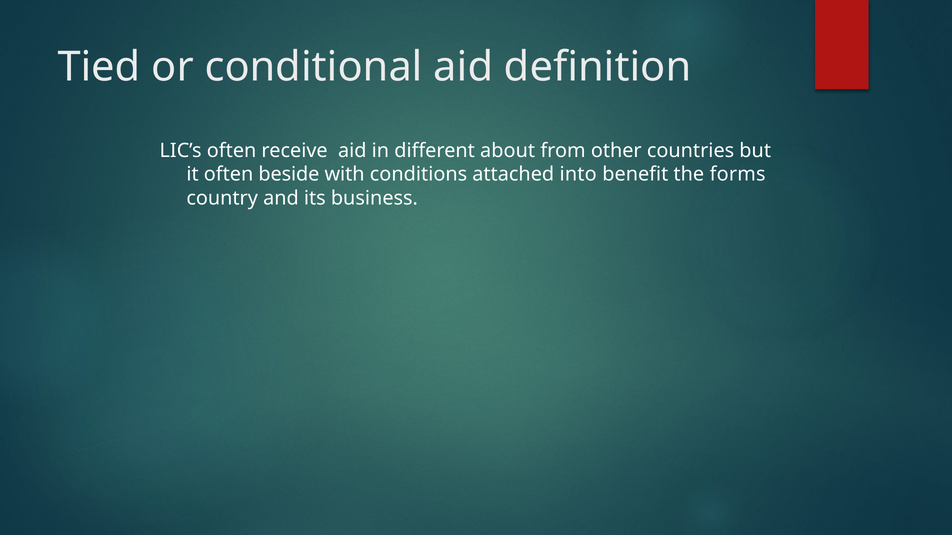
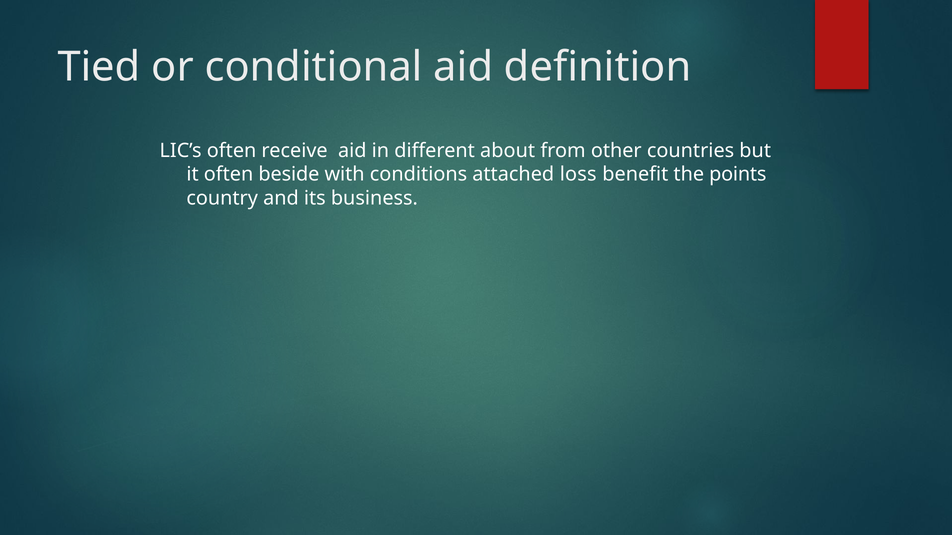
into: into -> loss
forms: forms -> points
